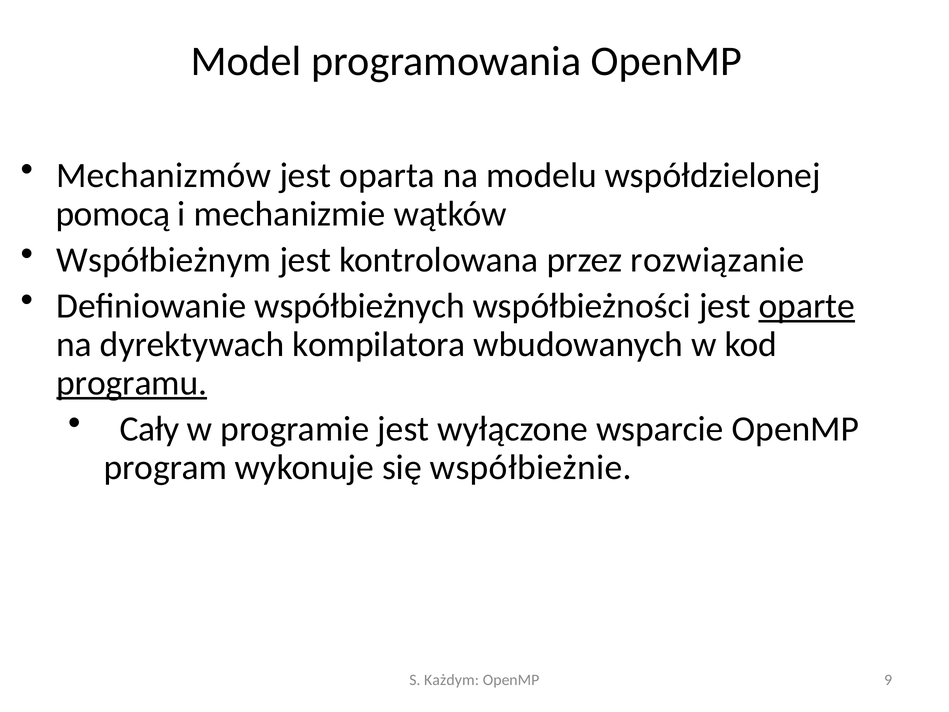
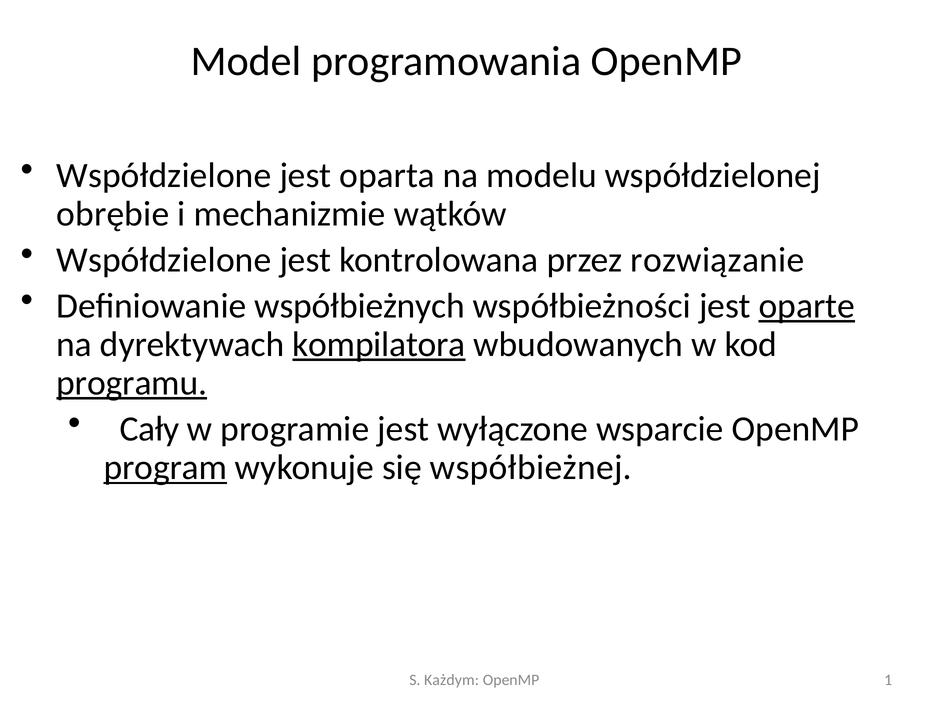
Mechanizmów at (164, 175): Mechanizmów -> Współdzielone
pomocą: pomocą -> obrębie
Współbieżnym at (164, 260): Współbieżnym -> Współdzielone
kompilatora underline: none -> present
program underline: none -> present
współbieżnie: współbieżnie -> współbieżnej
9: 9 -> 1
